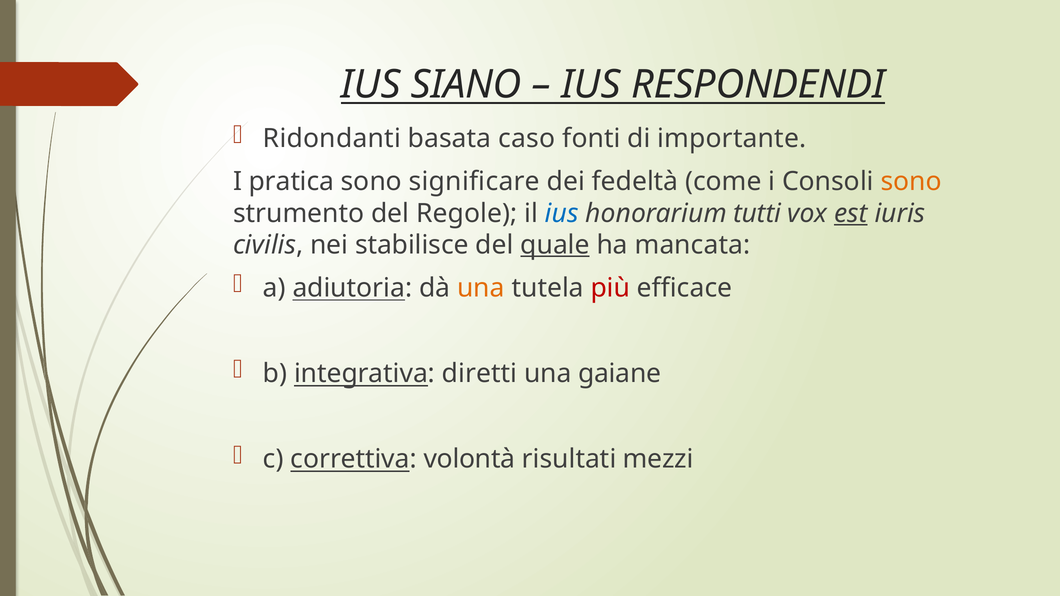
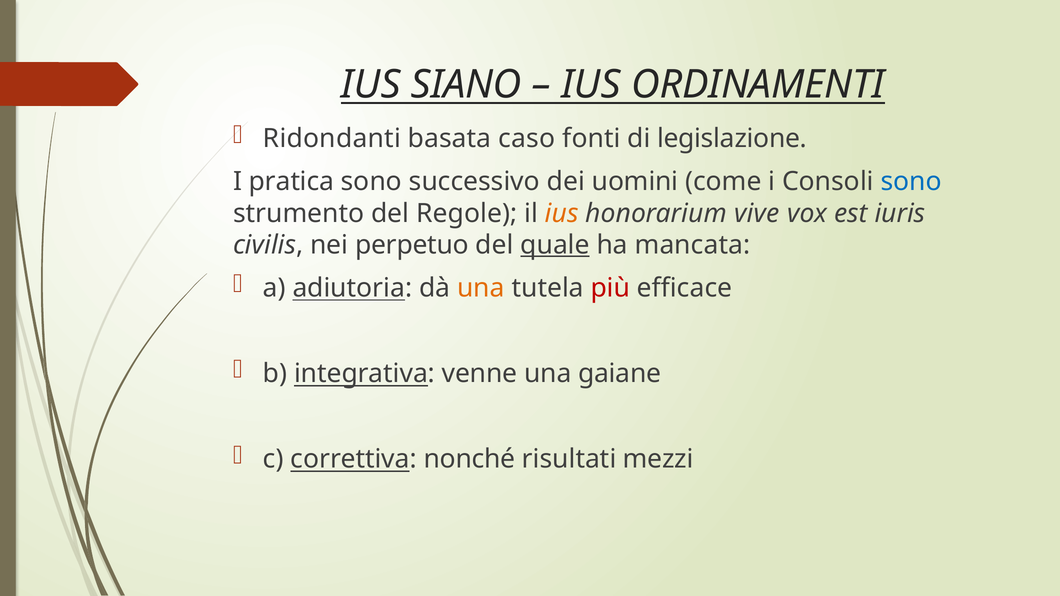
RESPONDENDI: RESPONDENDI -> ORDINAMENTI
importante: importante -> legislazione
significare: significare -> successivo
fedeltà: fedeltà -> uomini
sono at (911, 182) colour: orange -> blue
ius at (562, 213) colour: blue -> orange
tutti: tutti -> vive
est underline: present -> none
stabilisce: stabilisce -> perpetuo
diretti: diretti -> venne
volontà: volontà -> nonché
